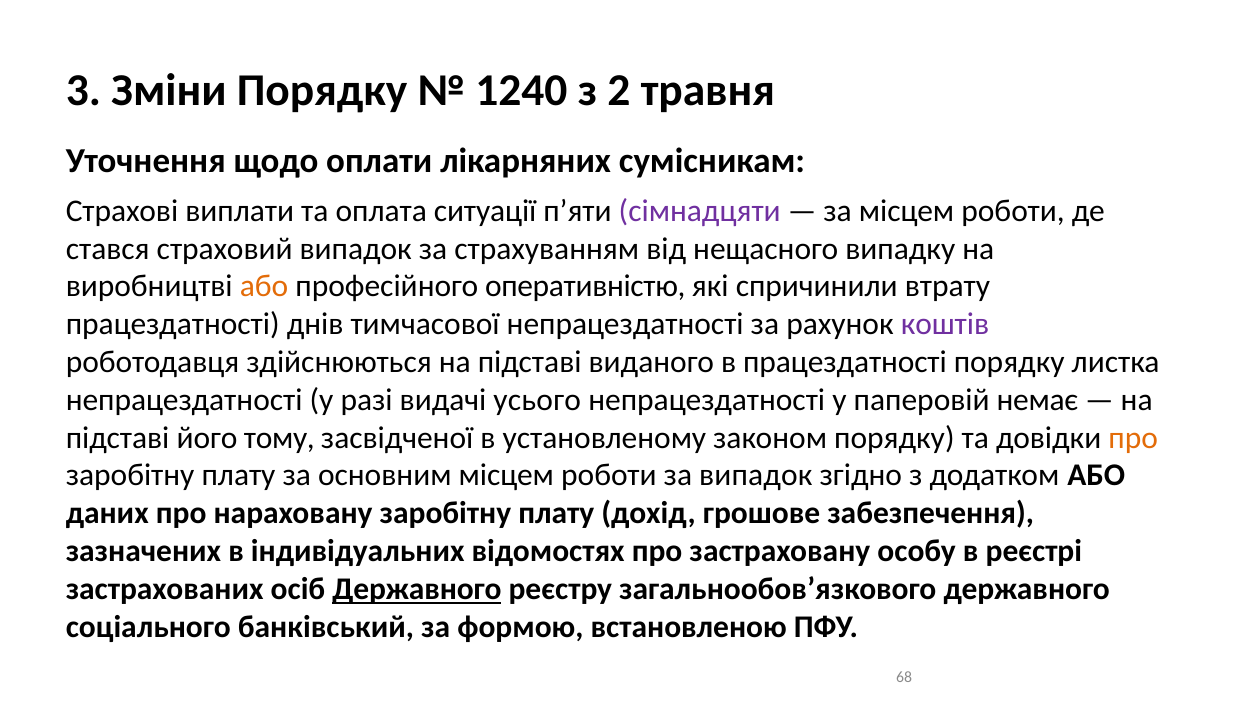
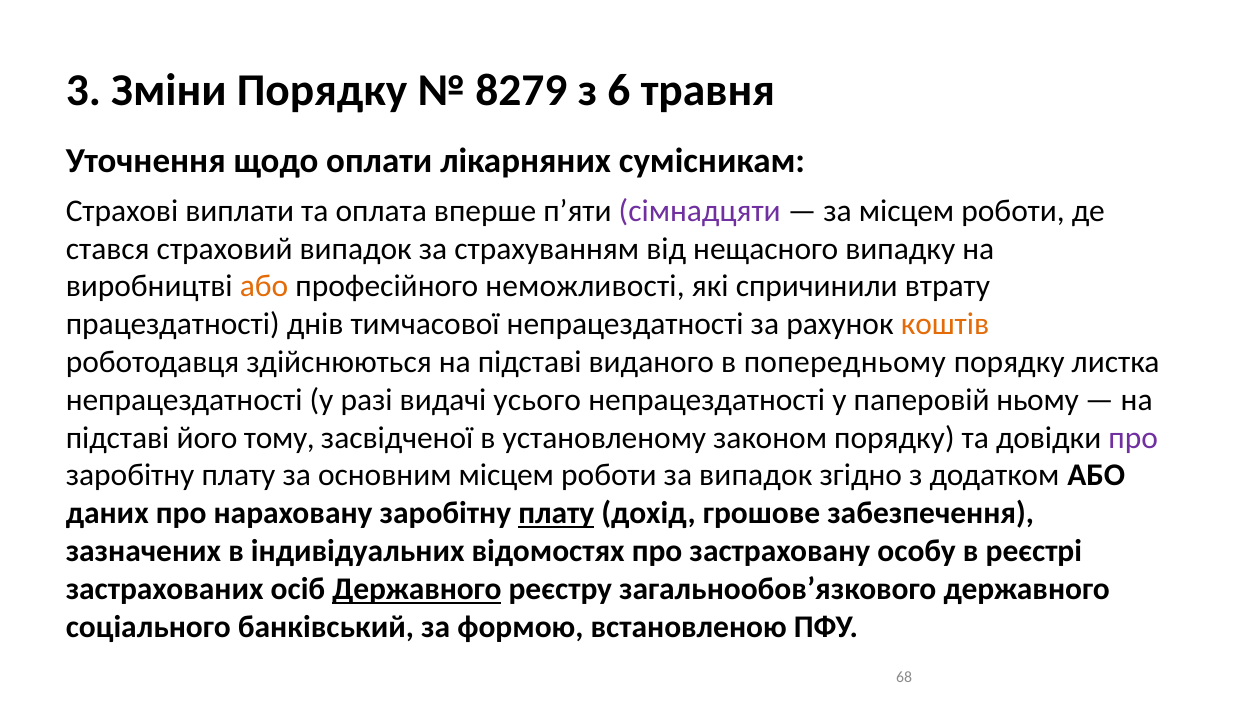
1240: 1240 -> 8279
2: 2 -> 6
ситуації: ситуації -> вперше
оперативністю: оперативністю -> неможливості
коштів colour: purple -> orange
в працездатності: працездатності -> попередньому
немає: немає -> ньому
про at (1133, 438) colour: orange -> purple
плату at (556, 513) underline: none -> present
